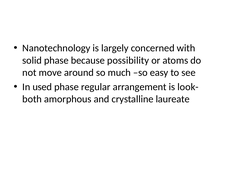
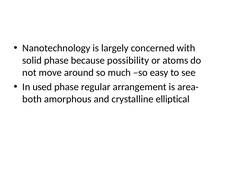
look-: look- -> area-
laureate: laureate -> elliptical
